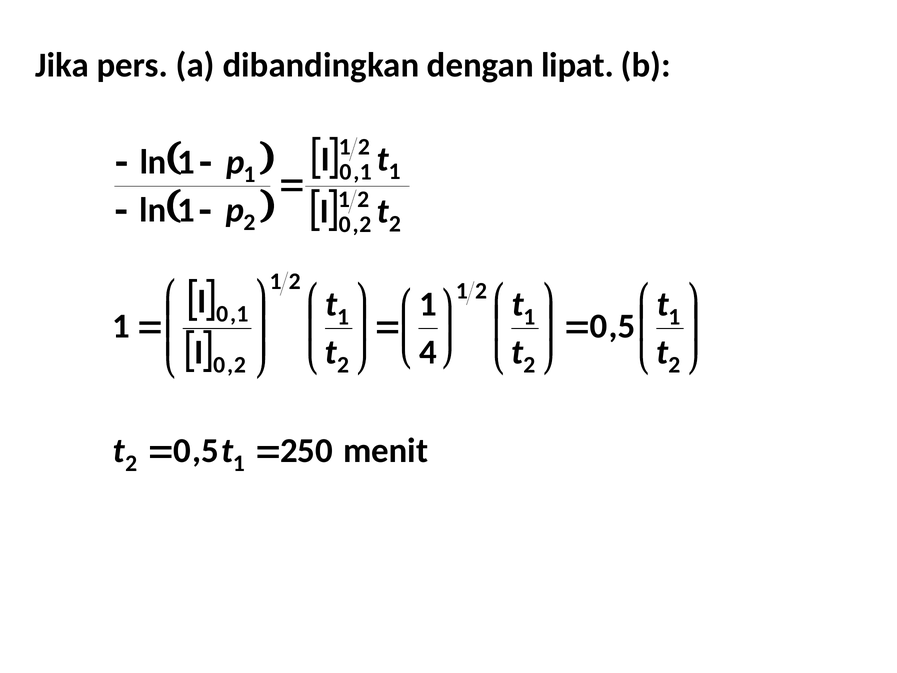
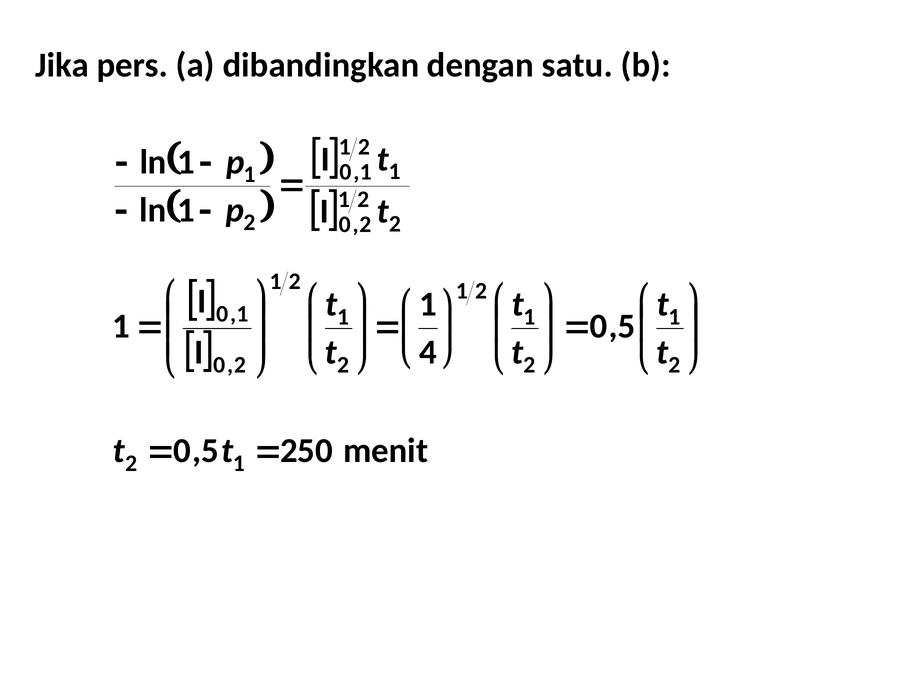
lipat: lipat -> satu
